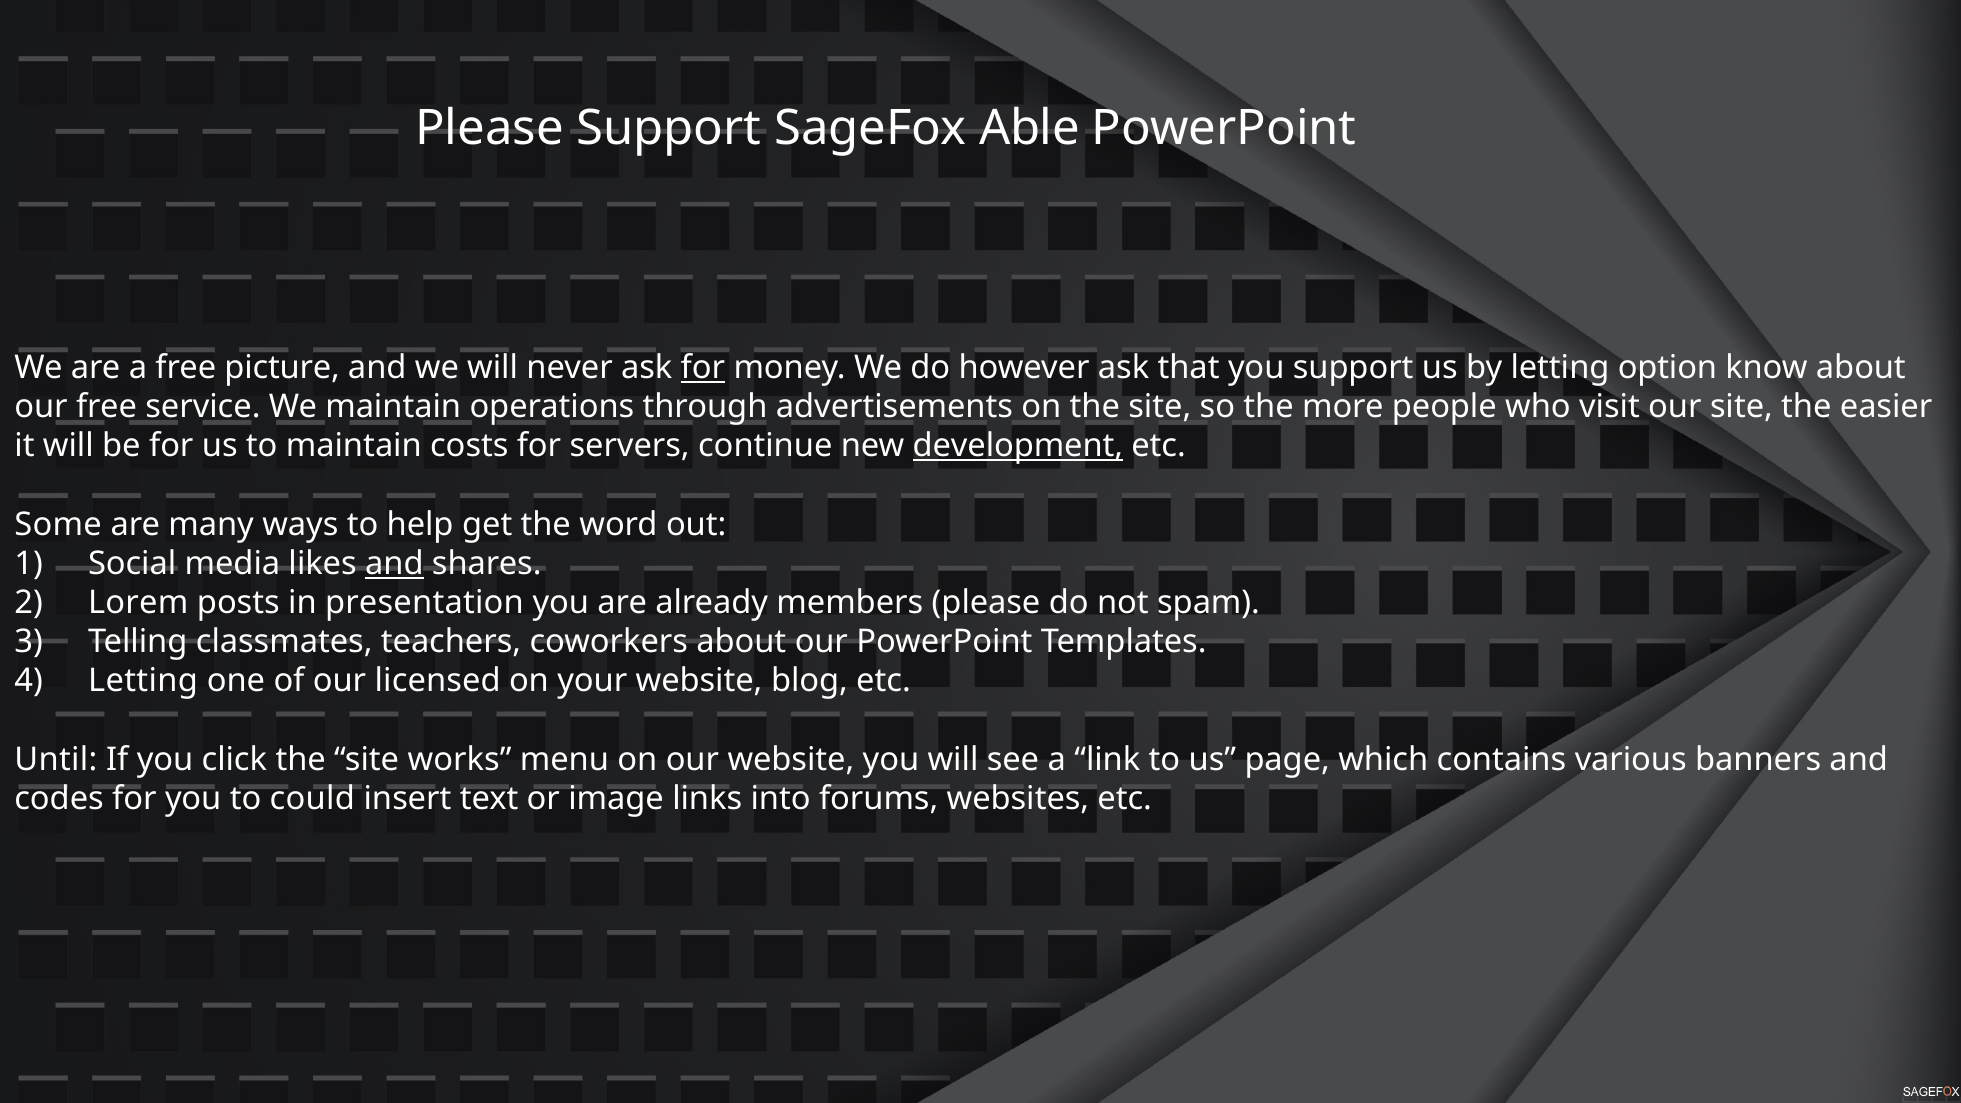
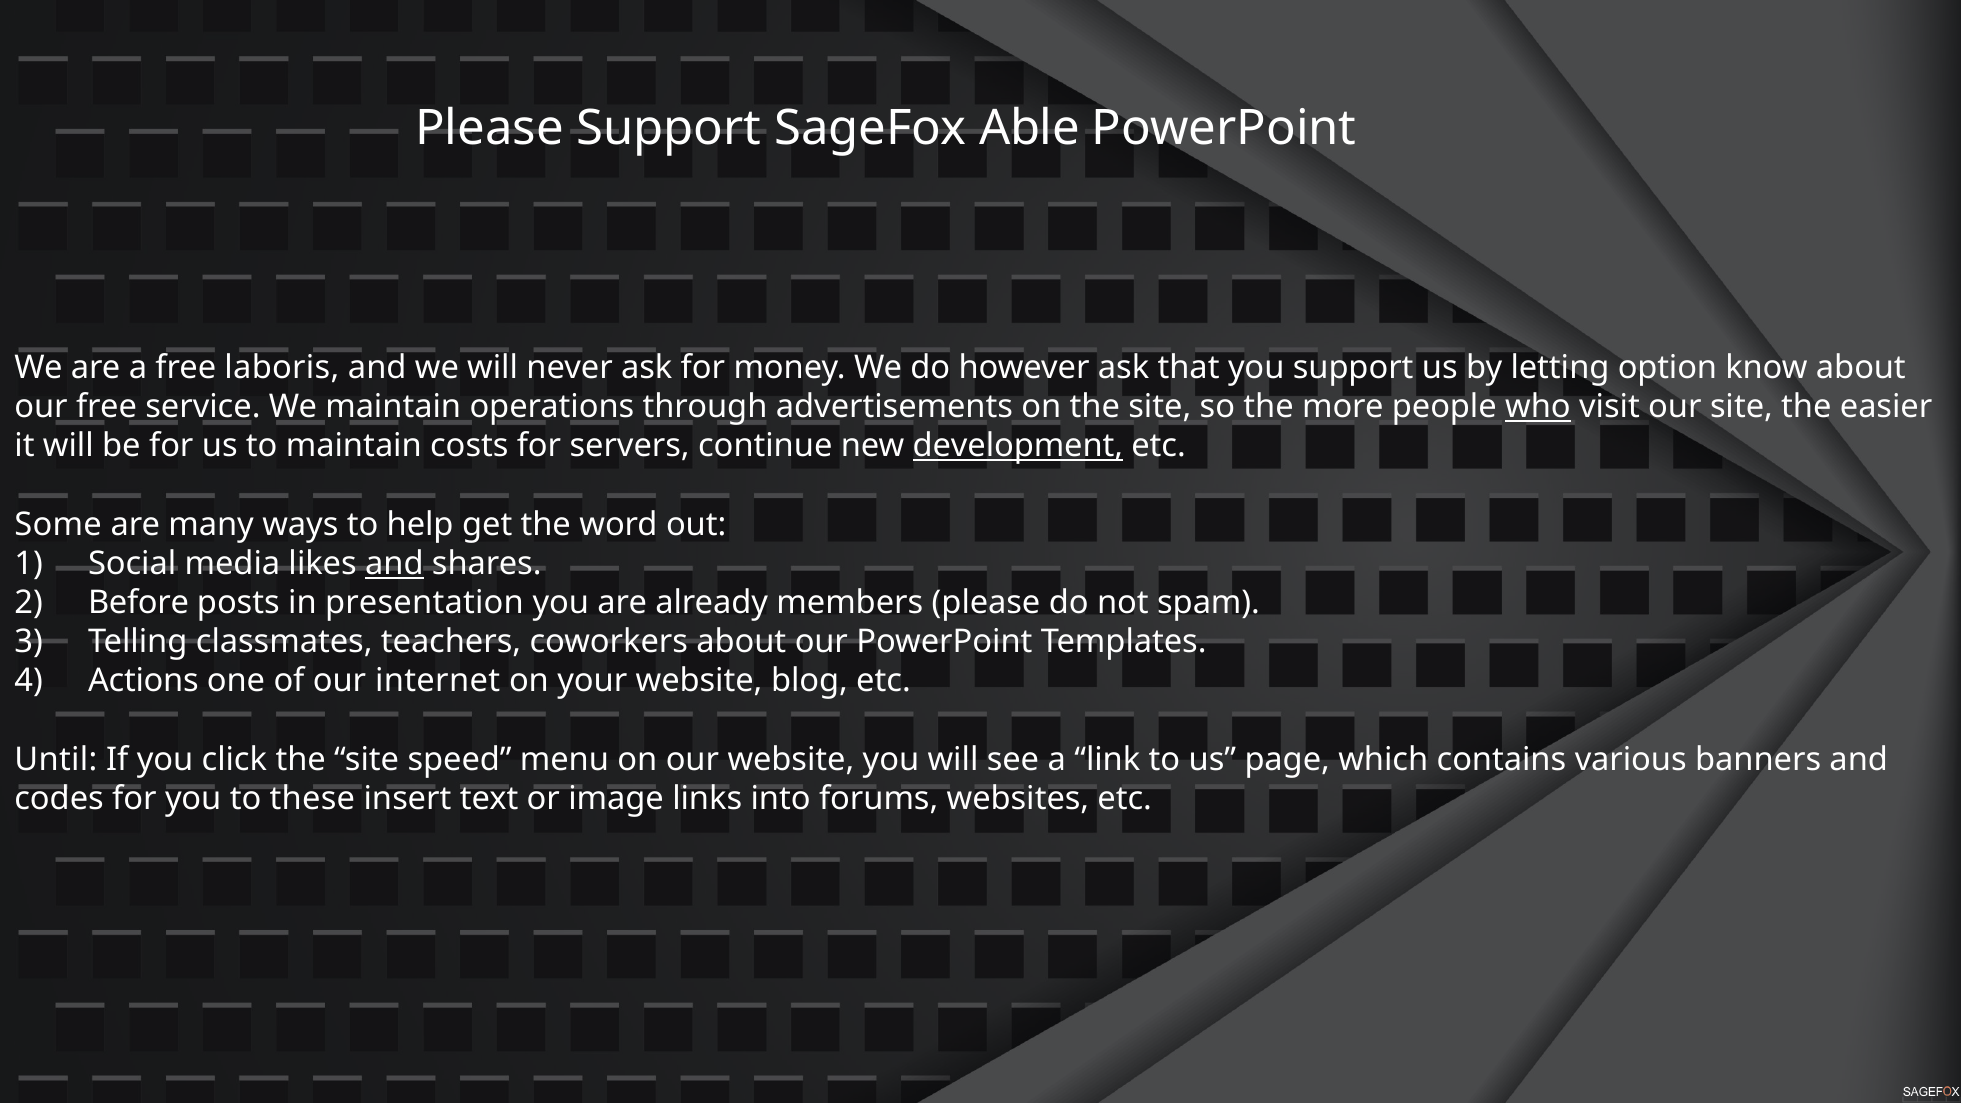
picture: picture -> laboris
for at (703, 368) underline: present -> none
who underline: none -> present
Lorem: Lorem -> Before
Letting at (143, 681): Letting -> Actions
licensed: licensed -> internet
works: works -> speed
could: could -> these
